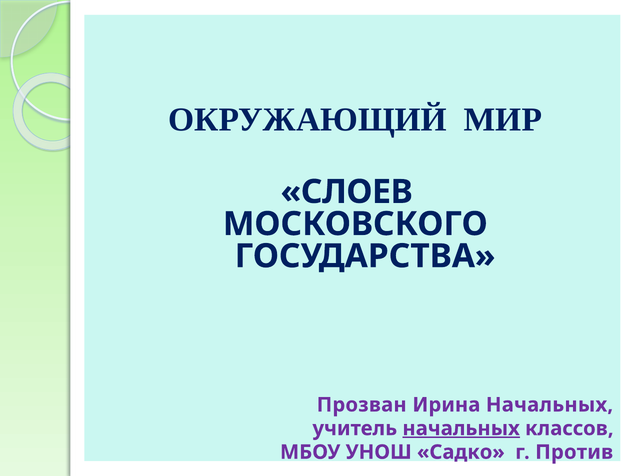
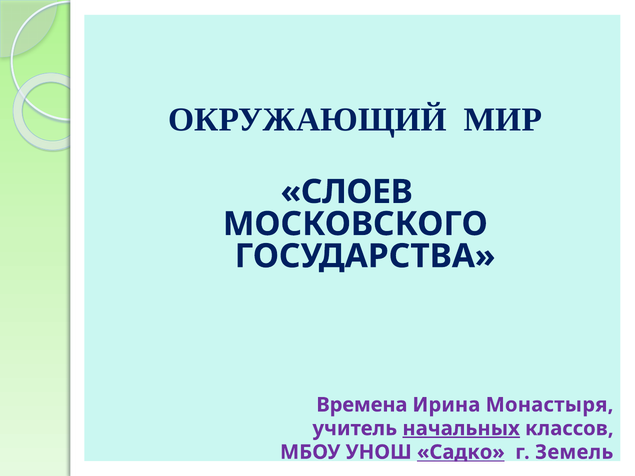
Прозван: Прозван -> Времена
Ирина Начальных: Начальных -> Монастыря
Садко underline: none -> present
Против: Против -> Земель
